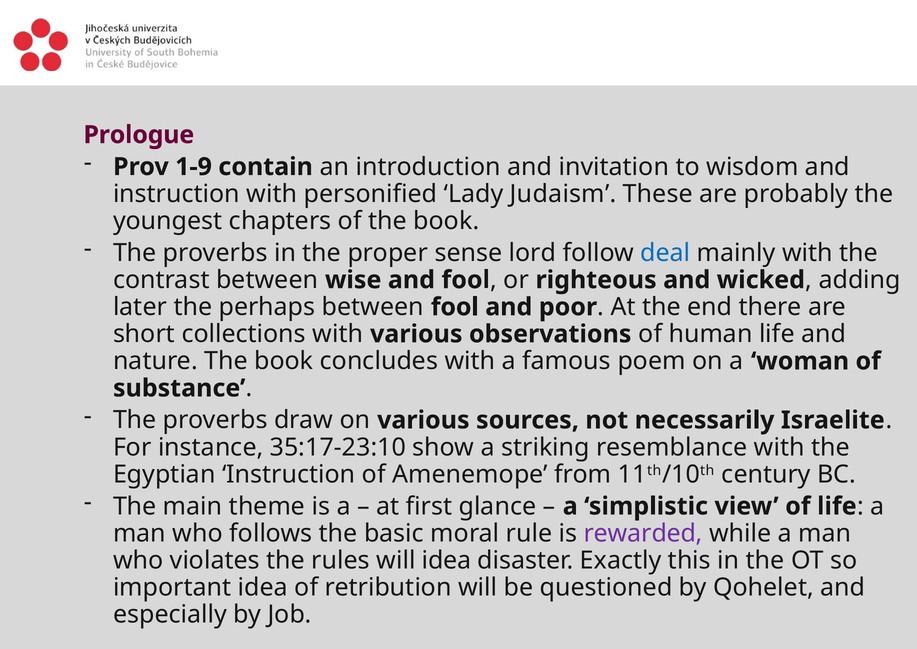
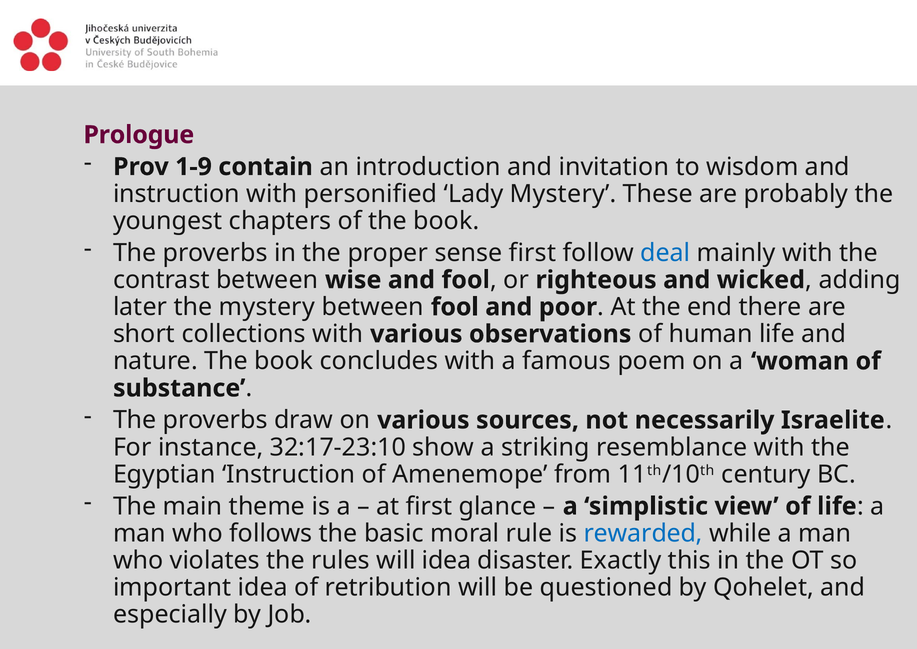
Lady Judaism: Judaism -> Mystery
sense lord: lord -> first
the perhaps: perhaps -> mystery
35:17-23:10: 35:17-23:10 -> 32:17-23:10
rewarded colour: purple -> blue
